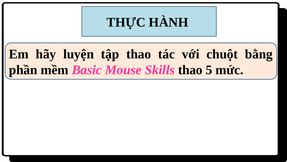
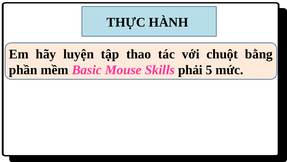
Skills thao: thao -> phải
